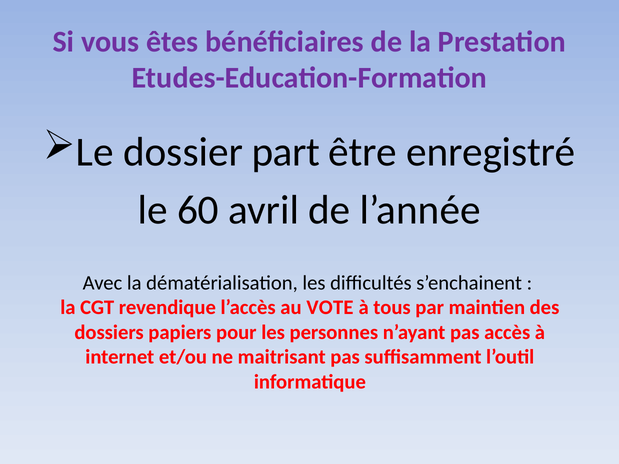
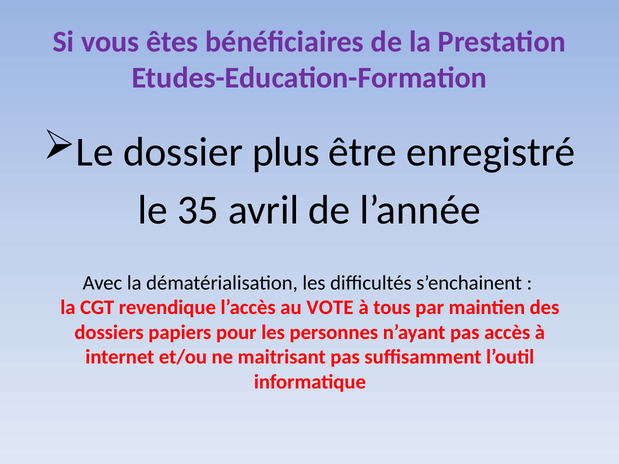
part: part -> plus
60: 60 -> 35
